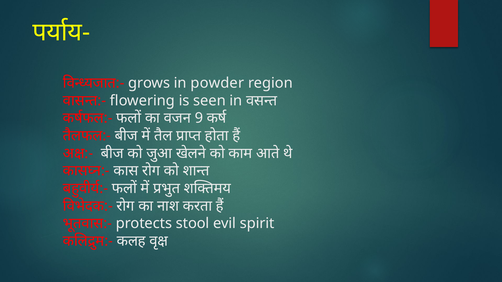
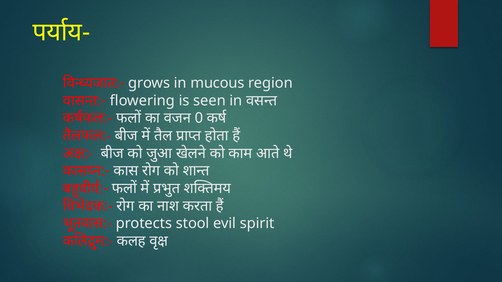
powder: powder -> mucous
9: 9 -> 0
